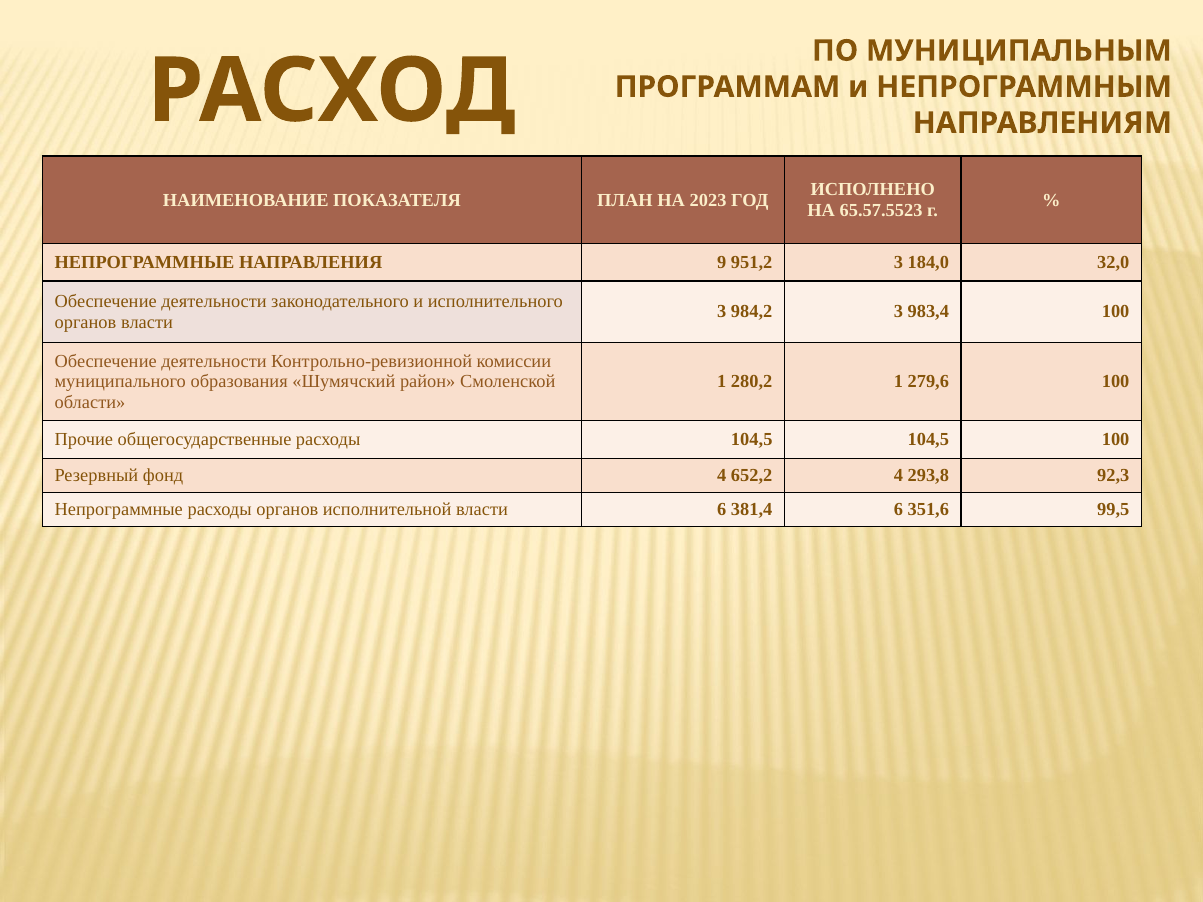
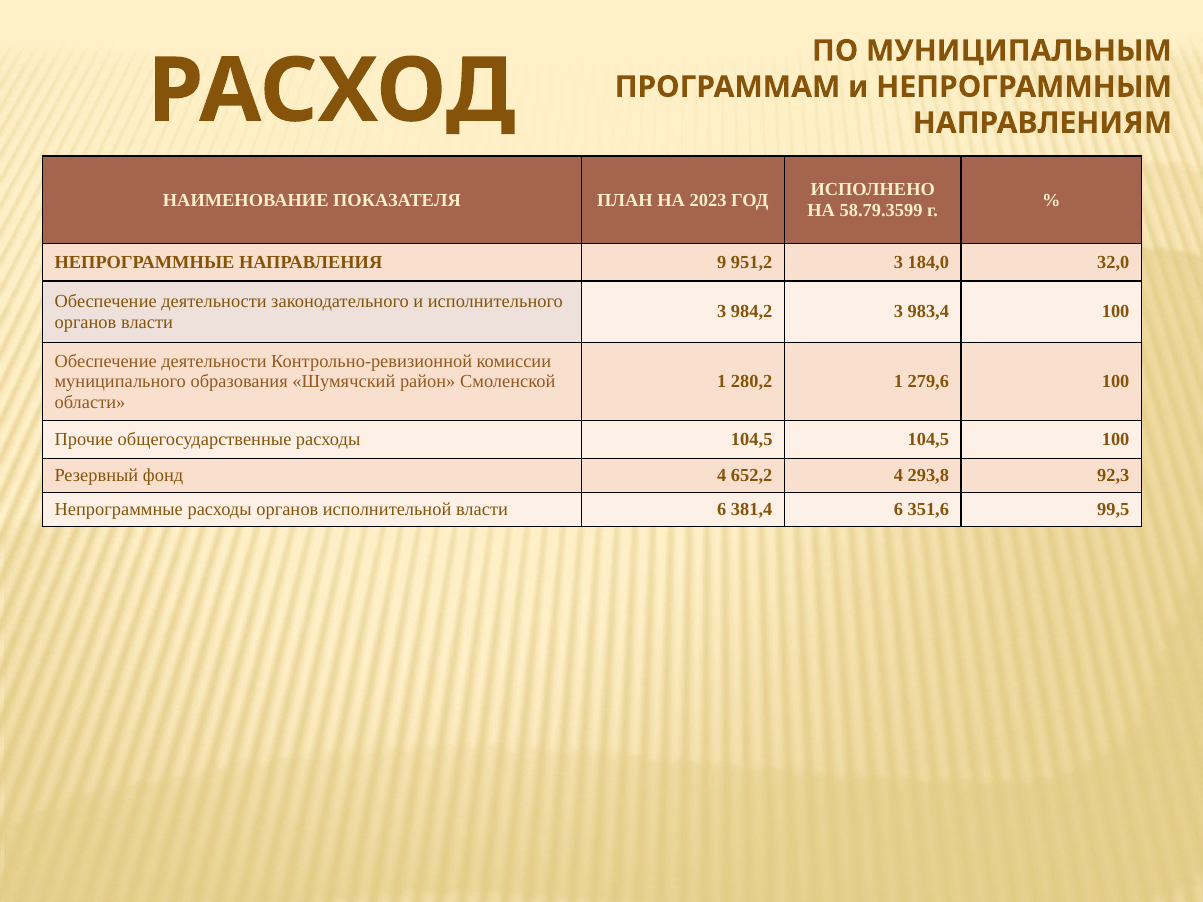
65.57.5523: 65.57.5523 -> 58.79.3599
